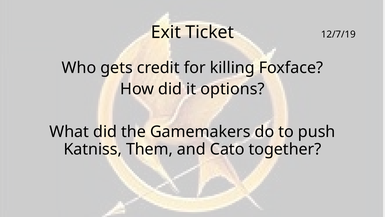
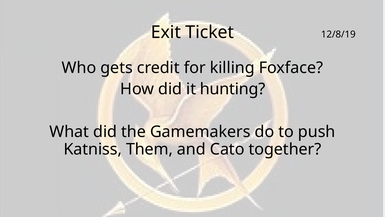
12/7/19: 12/7/19 -> 12/8/19
options: options -> hunting
